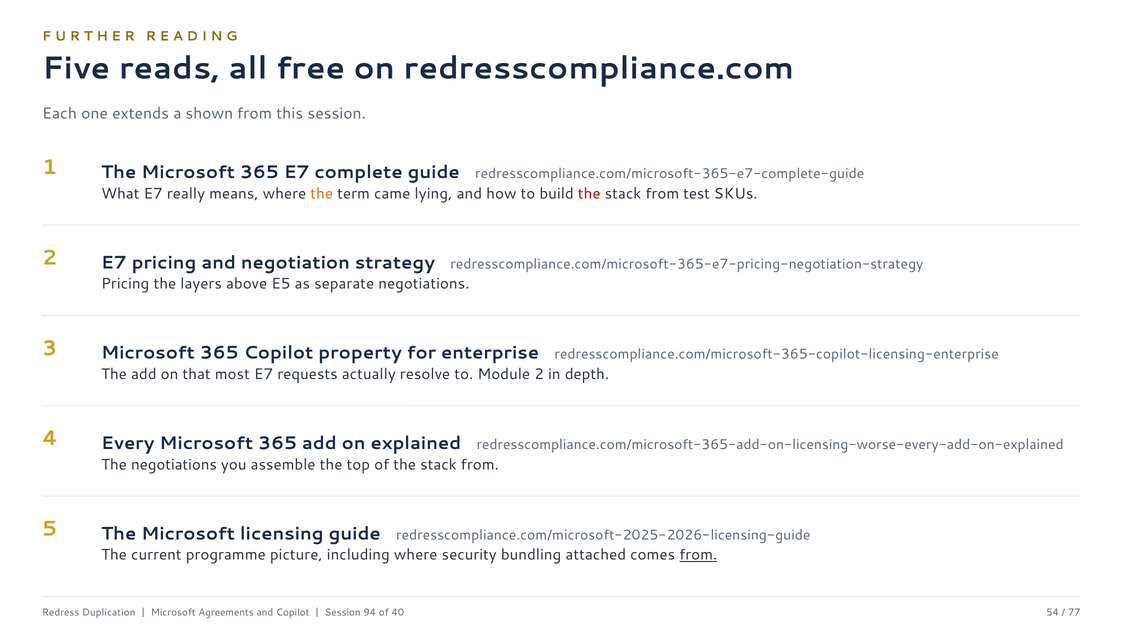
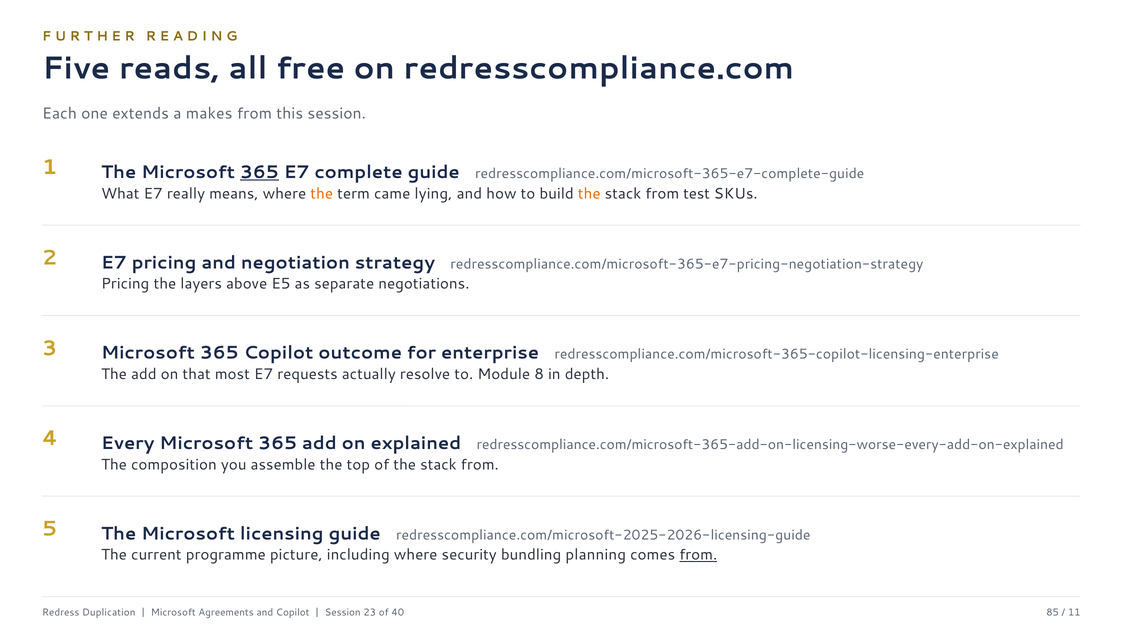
shown: shown -> makes
365 at (259, 172) underline: none -> present
the at (589, 193) colour: red -> orange
property: property -> outcome
Module 2: 2 -> 8
The negotiations: negotiations -> composition
attached: attached -> planning
94: 94 -> 23
54: 54 -> 85
77: 77 -> 11
